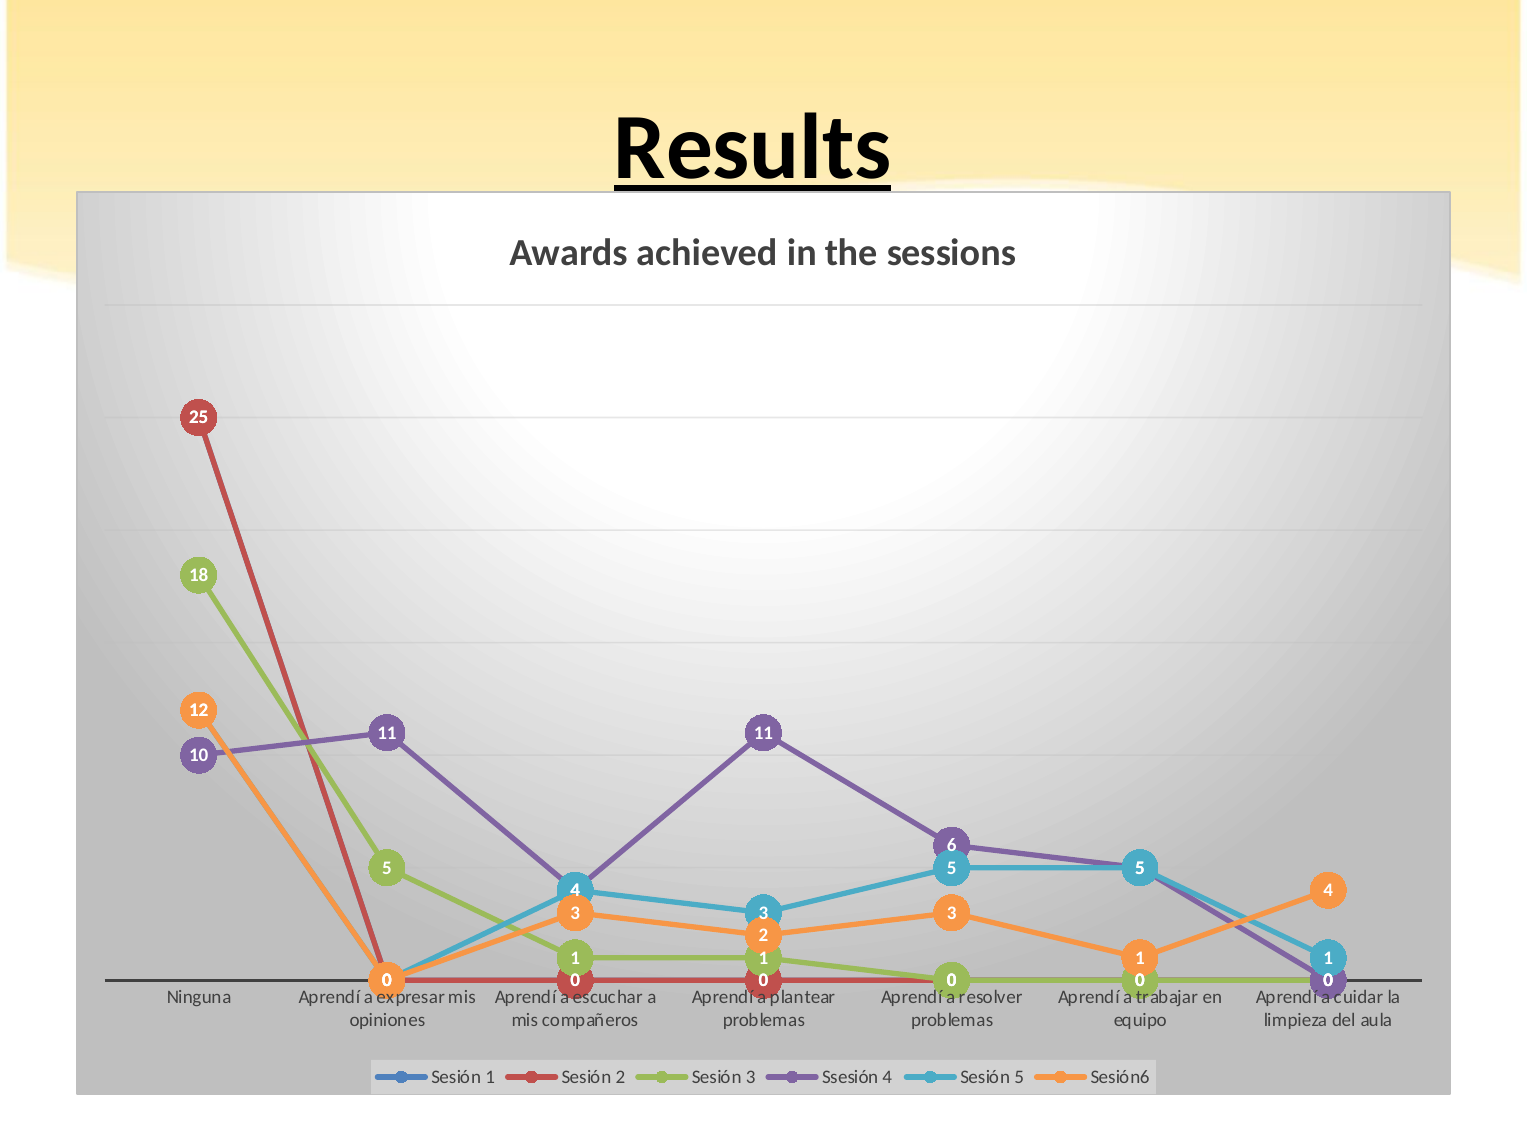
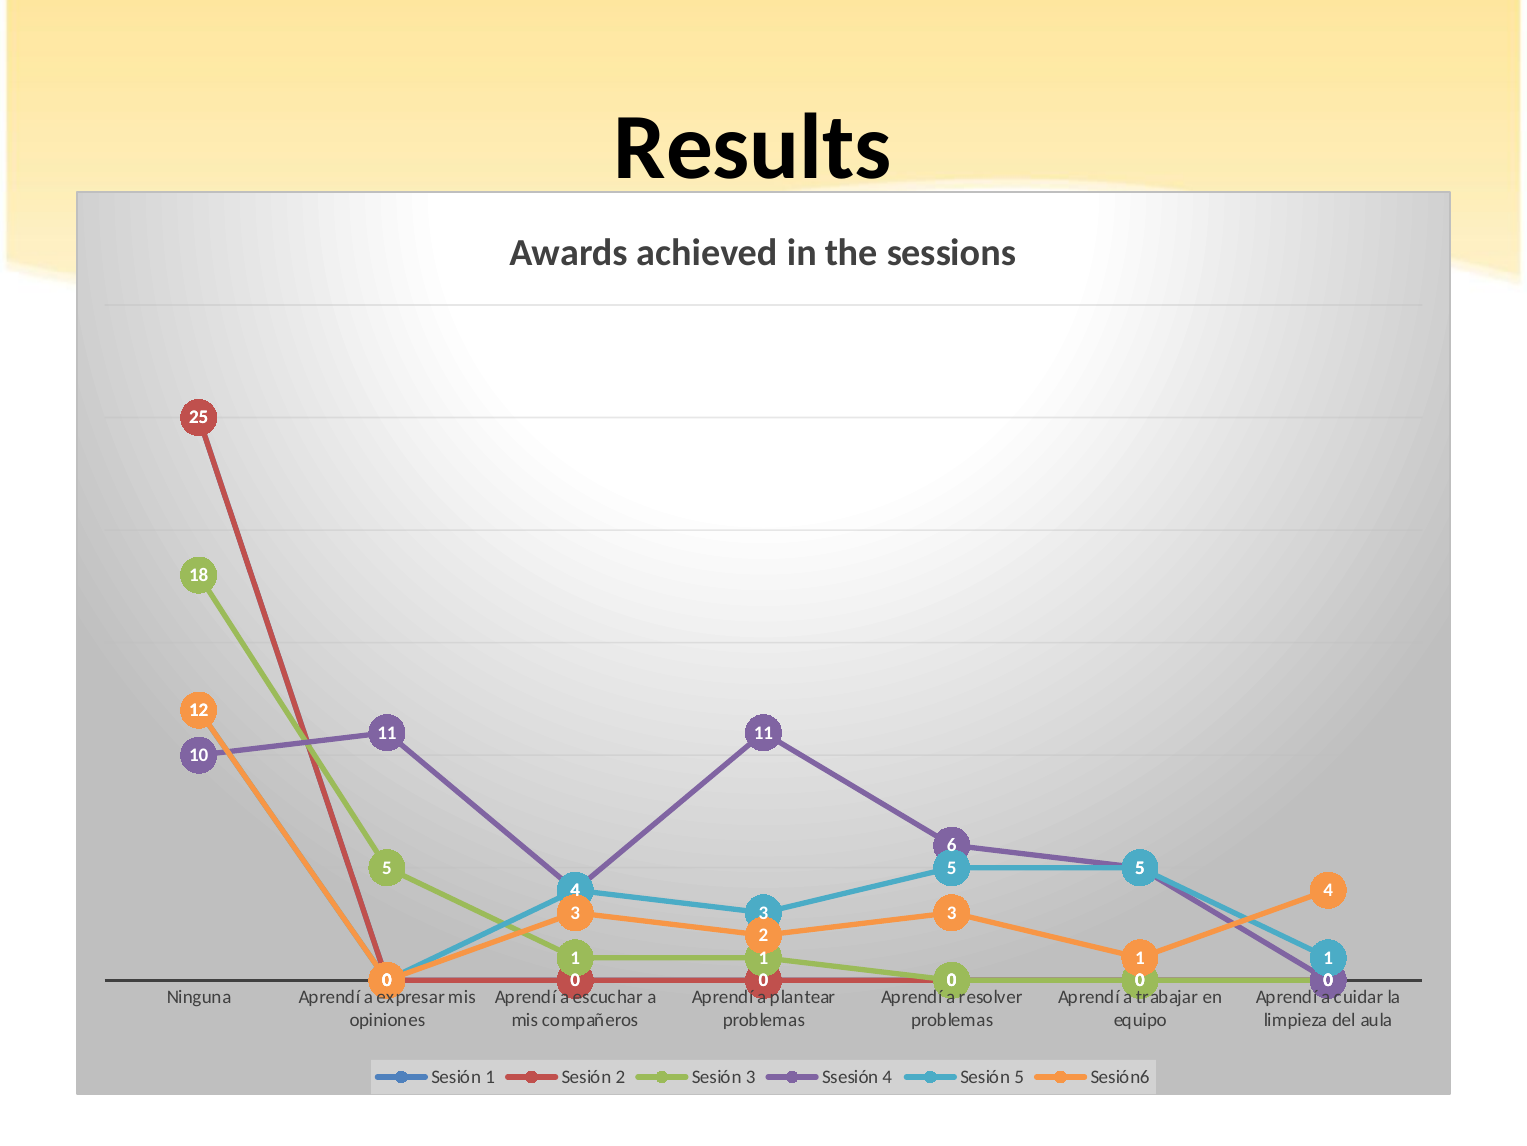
Results underline: present -> none
